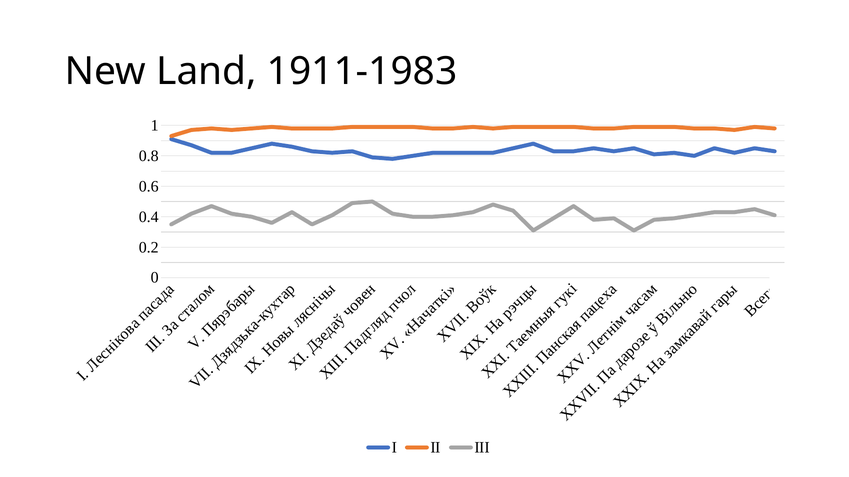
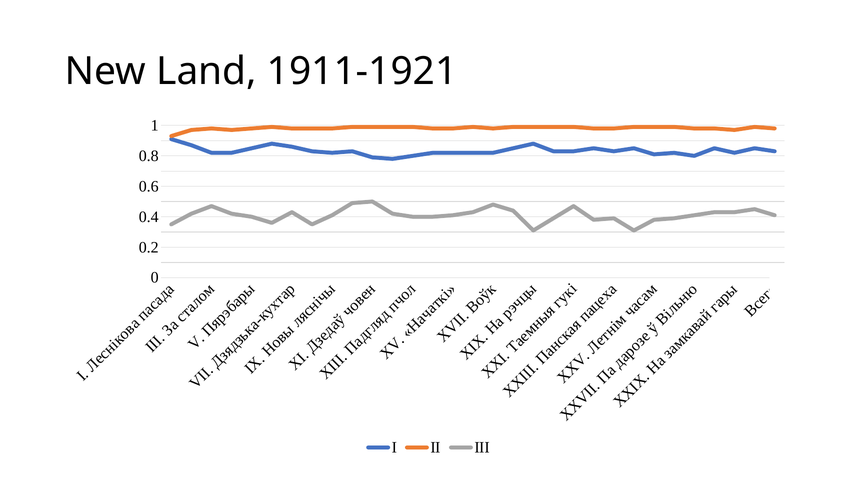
1911-1983: 1911-1983 -> 1911-1921
